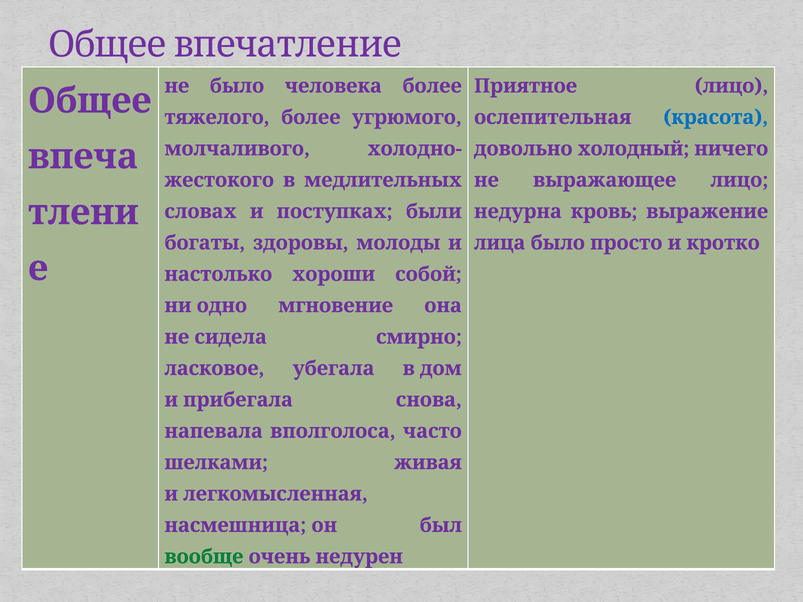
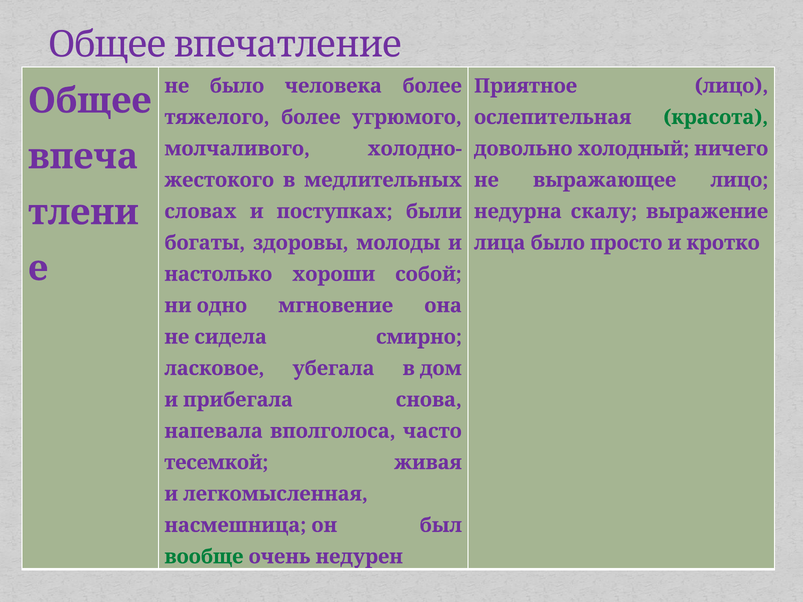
красота colour: blue -> green
кровь: кровь -> скалу
шелками: шелками -> тесемкой
